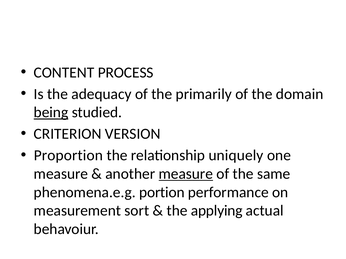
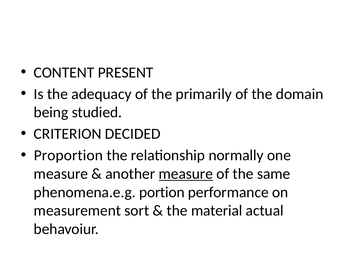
PROCESS: PROCESS -> PRESENT
being underline: present -> none
VERSION: VERSION -> DECIDED
uniquely: uniquely -> normally
applying: applying -> material
